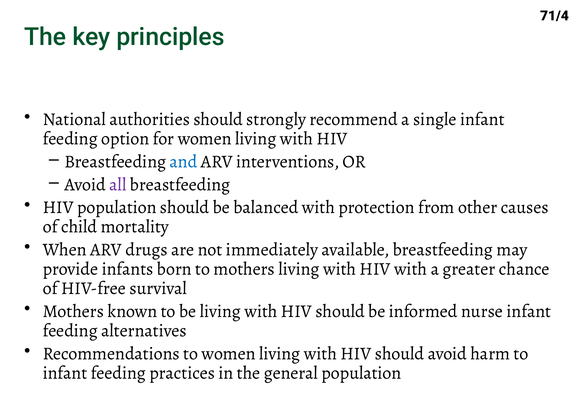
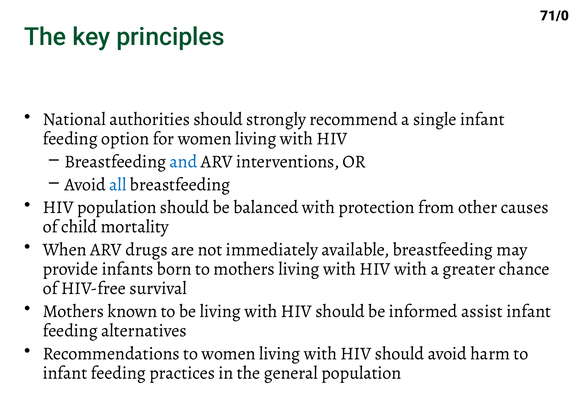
71/4: 71/4 -> 71/0
all colour: purple -> blue
nurse: nurse -> assist
